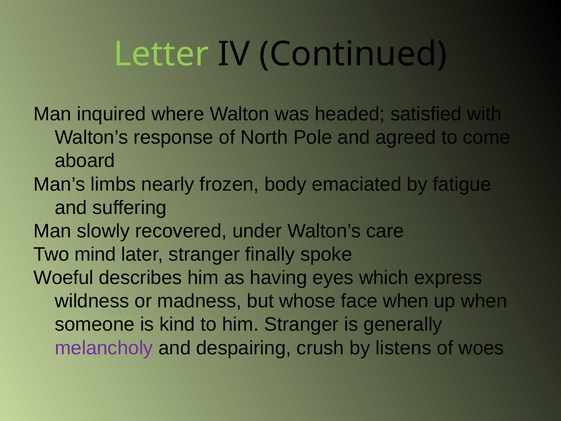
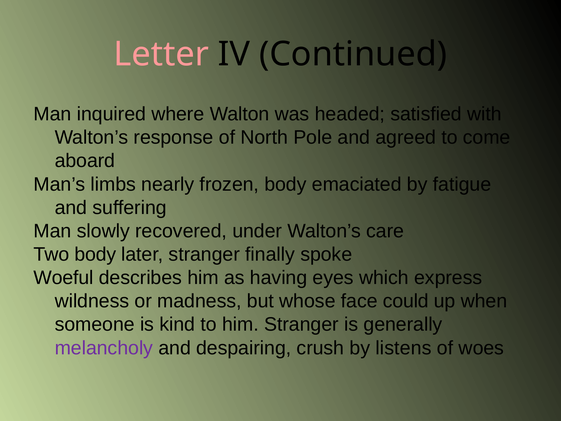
Letter colour: light green -> pink
Two mind: mind -> body
face when: when -> could
